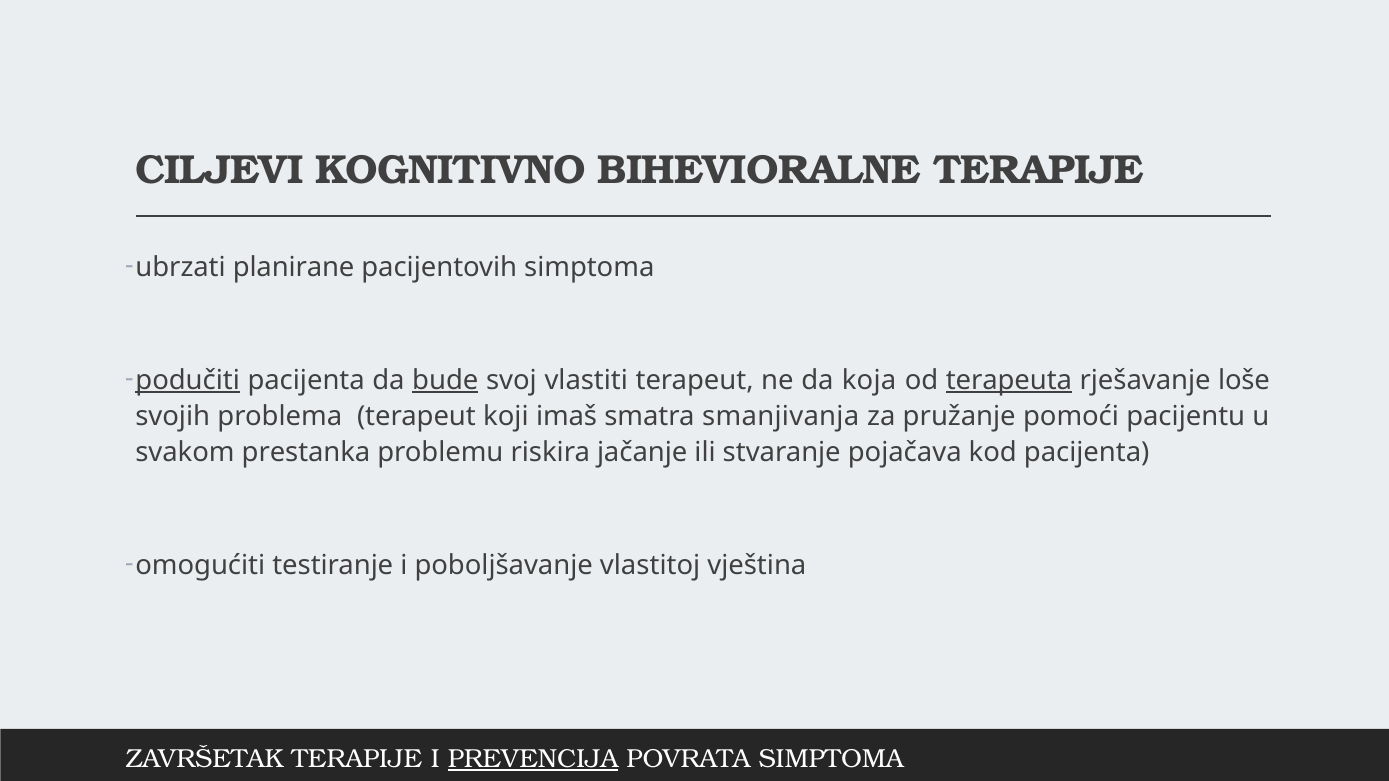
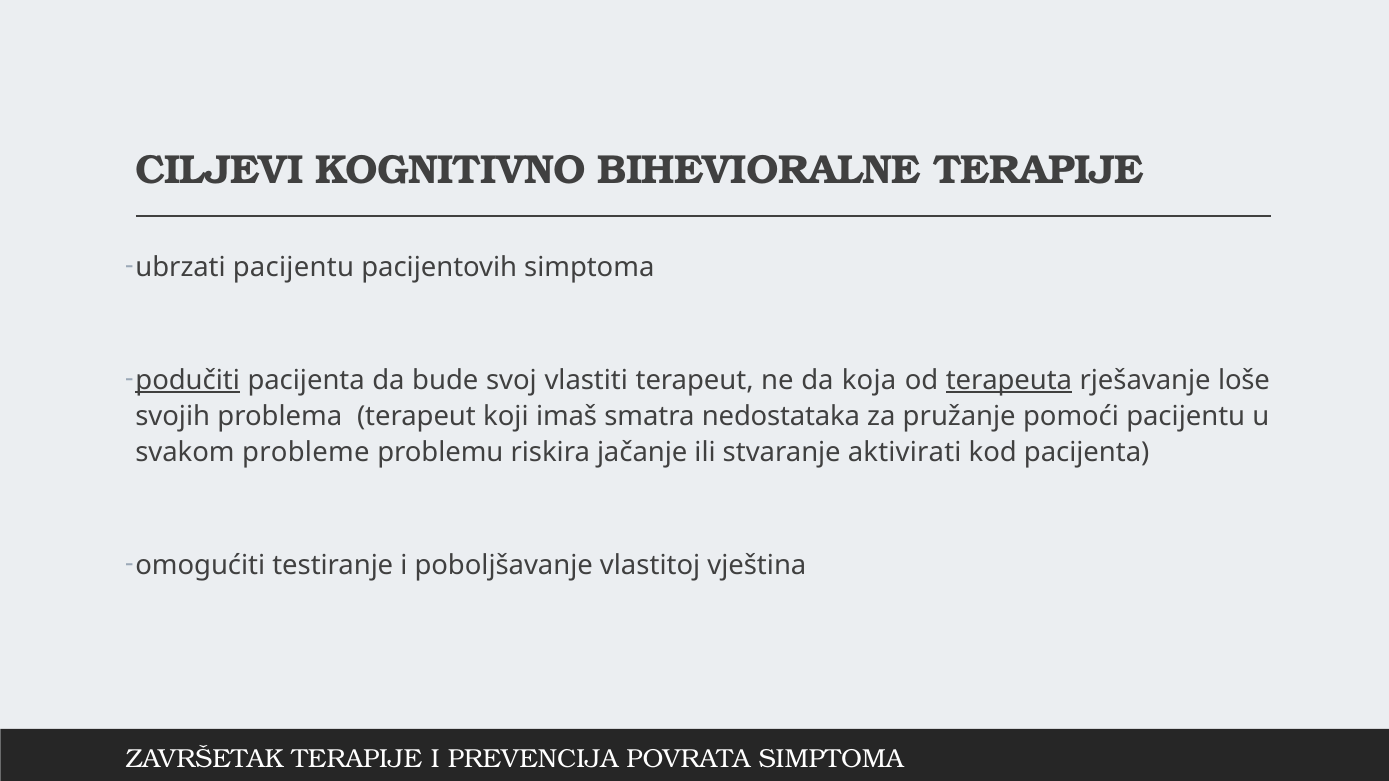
ubrzati planirane: planirane -> pacijentu
bude underline: present -> none
smanjivanja: smanjivanja -> nedostataka
prestanka: prestanka -> probleme
pojačava: pojačava -> aktivirati
PREVENCIJA underline: present -> none
